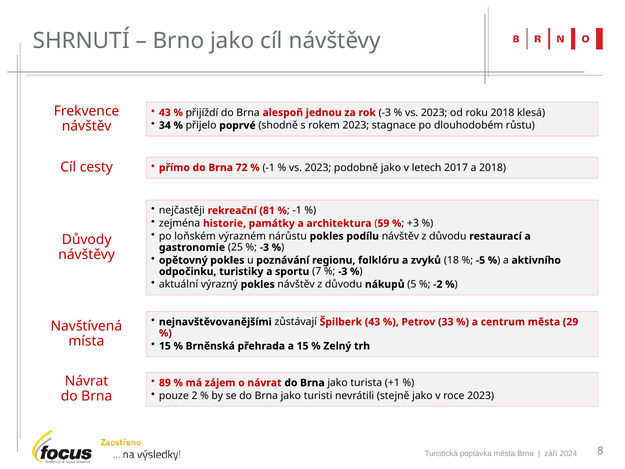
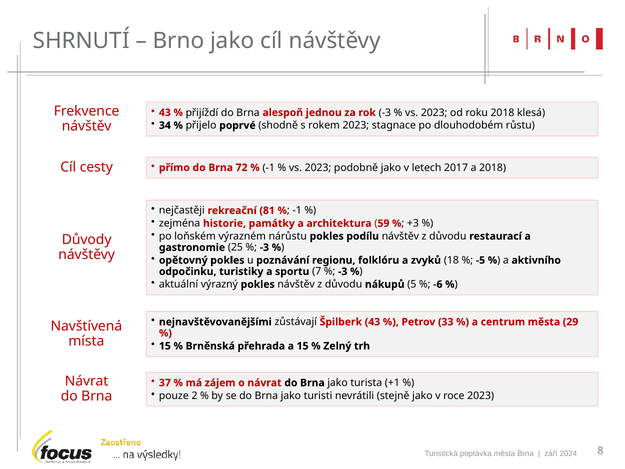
-2: -2 -> -6
89: 89 -> 37
